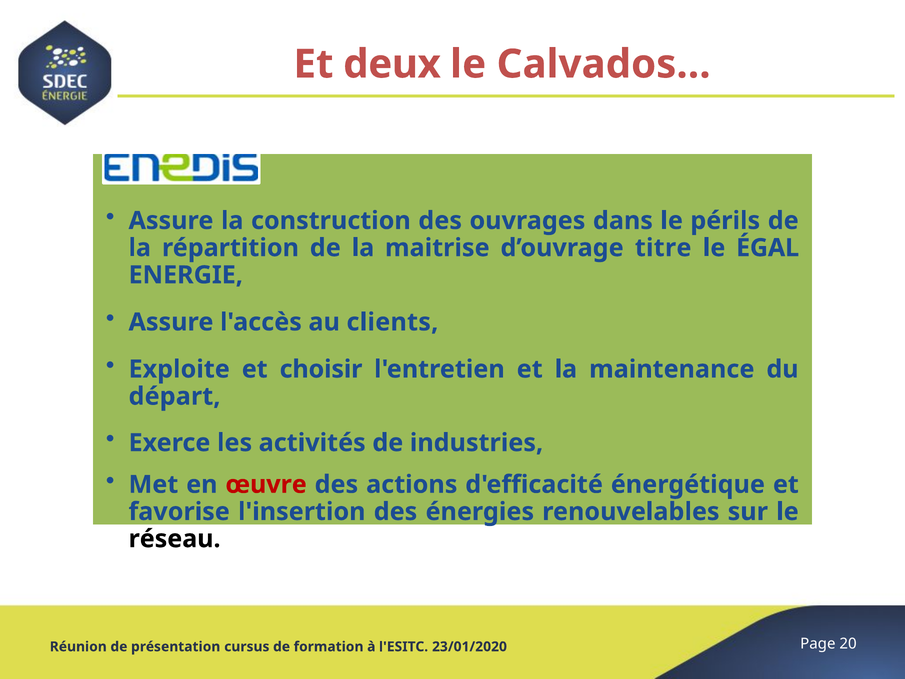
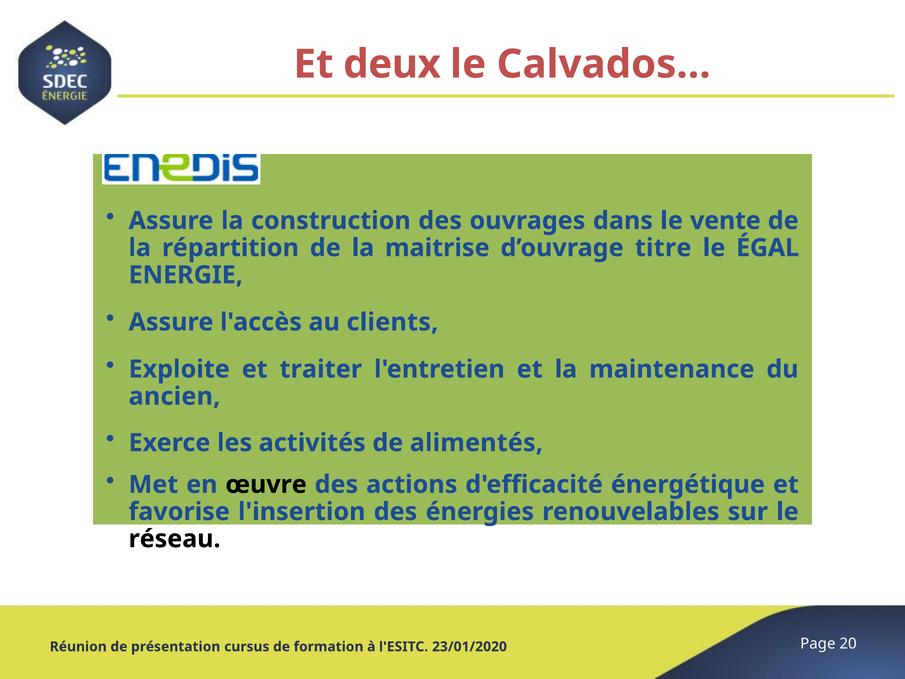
périls: périls -> vente
choisir: choisir -> traiter
départ: départ -> ancien
industries: industries -> alimentés
œuvre colour: red -> black
